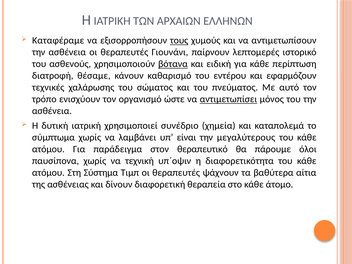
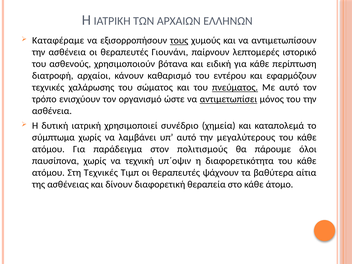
βότανα underline: present -> none
θέσαμε: θέσαμε -> αρχαίοι
πνεύματος underline: none -> present
υπ είναι: είναι -> αυτό
θεραπευτικό: θεραπευτικό -> πολιτισμούς
Στη Σύστημα: Σύστημα -> Τεχνικές
